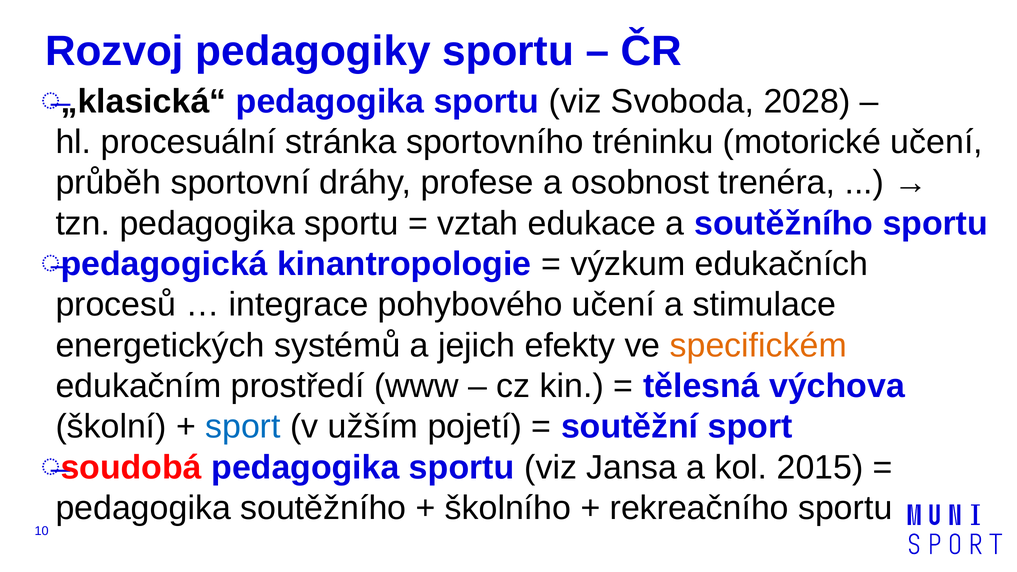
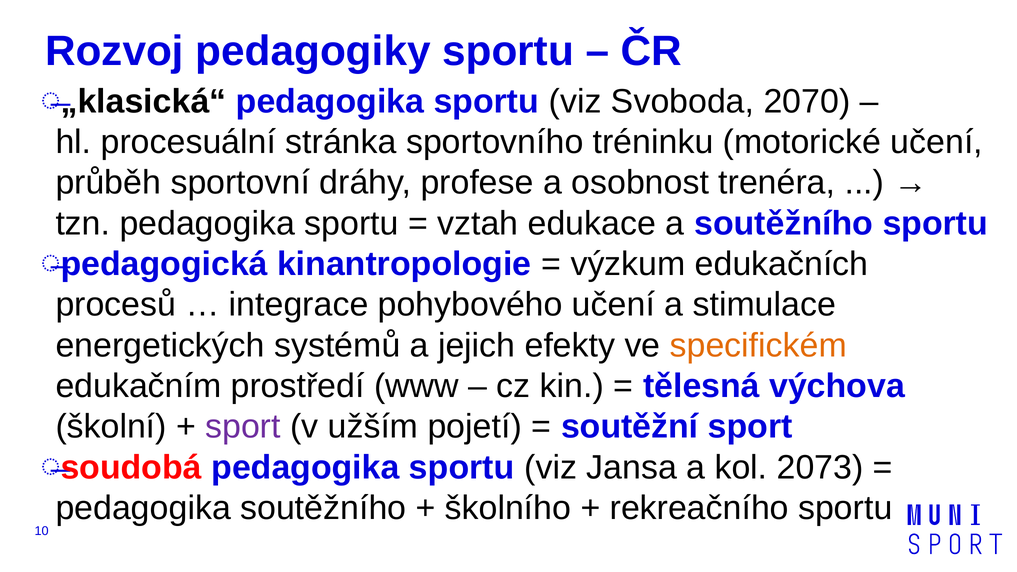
2028: 2028 -> 2070
sport at (243, 427) colour: blue -> purple
2015: 2015 -> 2073
